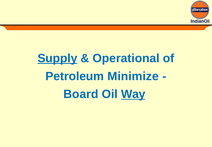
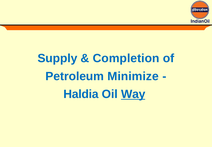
Supply underline: present -> none
Operational: Operational -> Completion
Board: Board -> Haldia
